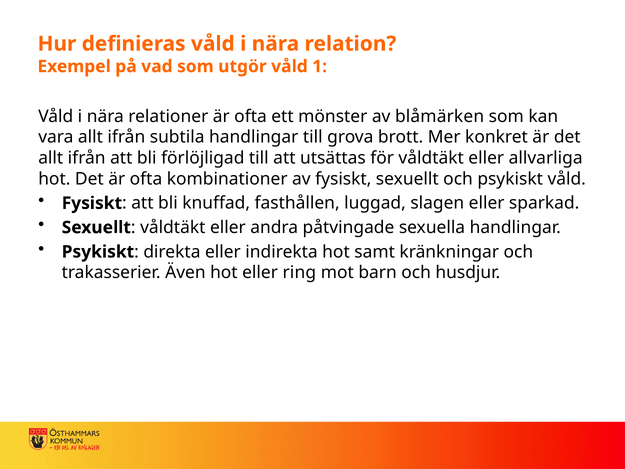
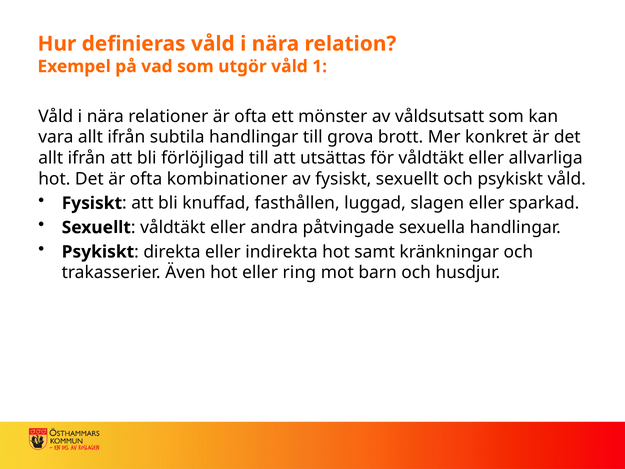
blåmärken: blåmärken -> våldsutsatt
